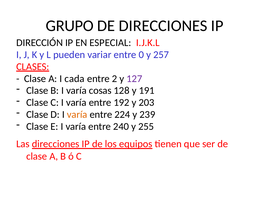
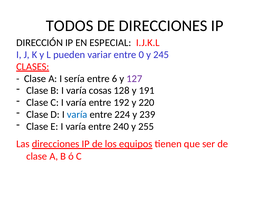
GRUPO: GRUPO -> TODOS
257: 257 -> 245
cada: cada -> sería
2: 2 -> 6
203: 203 -> 220
varía at (77, 115) colour: orange -> blue
